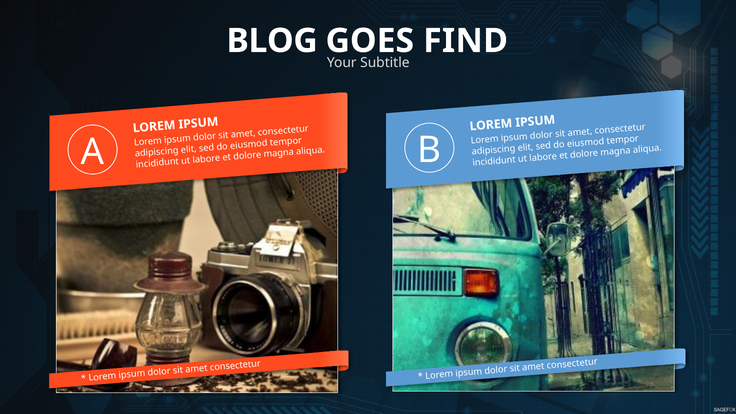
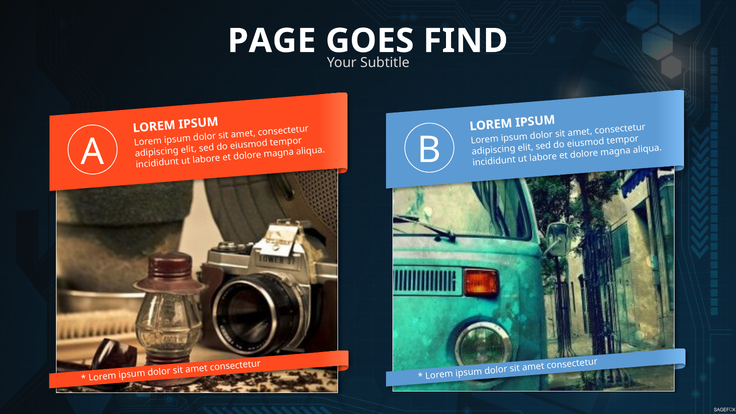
BLOG: BLOG -> PAGE
